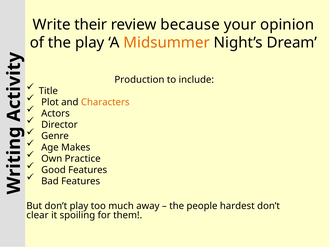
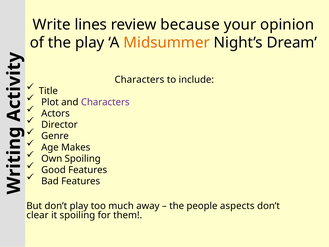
their: their -> lines
Production at (139, 80): Production -> Characters
Characters at (105, 102) colour: orange -> purple
Own Practice: Practice -> Spoiling
hardest: hardest -> aspects
